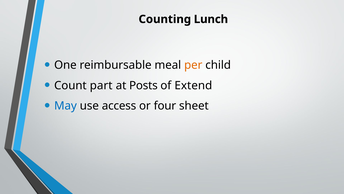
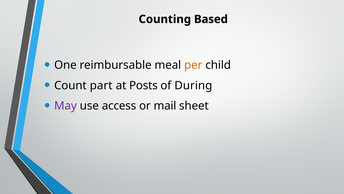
Lunch: Lunch -> Based
Extend: Extend -> During
May colour: blue -> purple
four: four -> mail
